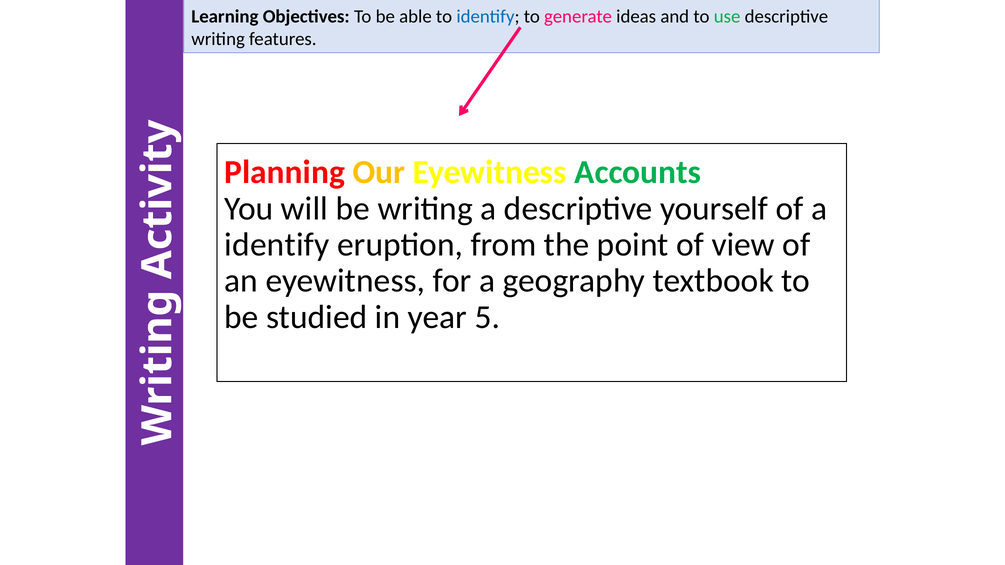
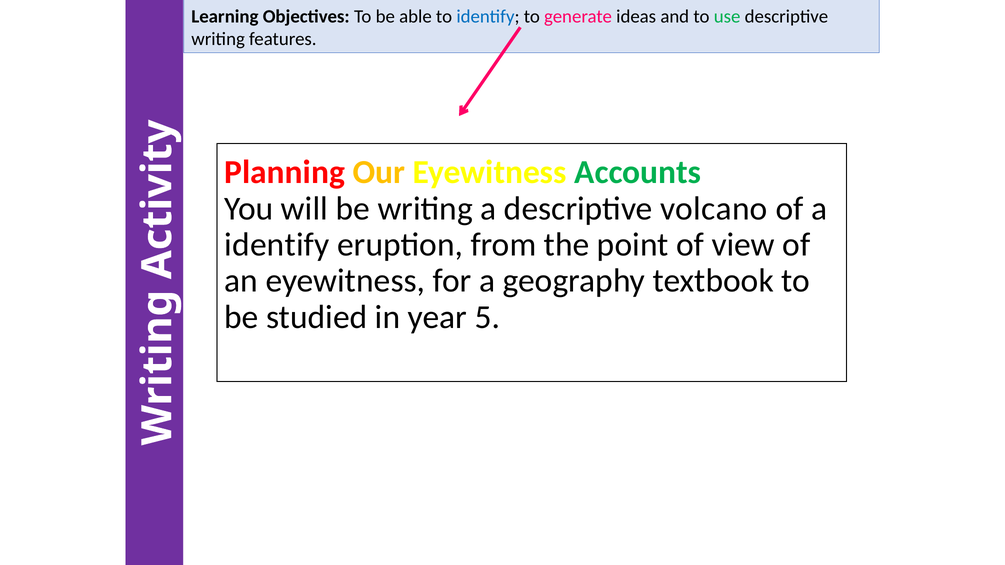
yourself: yourself -> volcano
